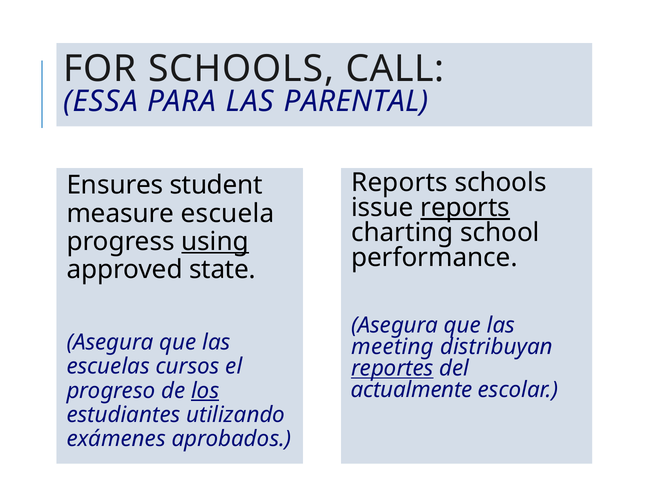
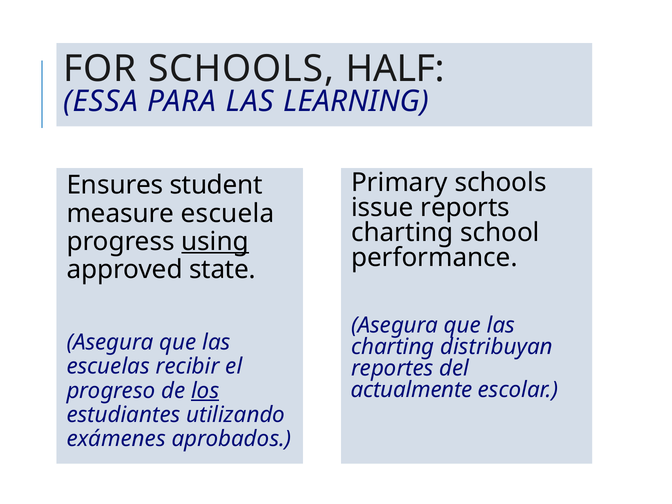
CALL: CALL -> HALF
PARENTAL: PARENTAL -> LEARNING
Reports at (399, 183): Reports -> Primary
reports at (465, 208) underline: present -> none
meeting at (393, 347): meeting -> charting
cursos: cursos -> recibir
reportes underline: present -> none
